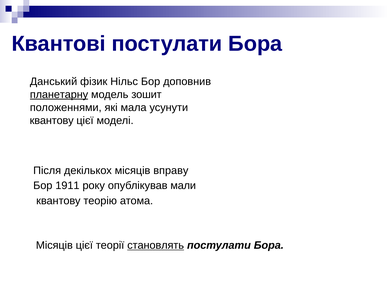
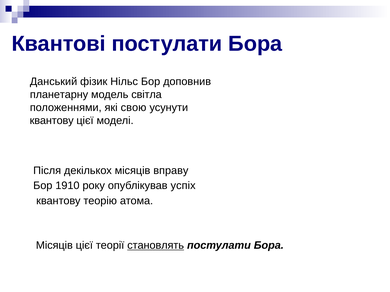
планетарну underline: present -> none
зошит: зошит -> світла
мала: мала -> свою
1911: 1911 -> 1910
мали: мали -> успіх
